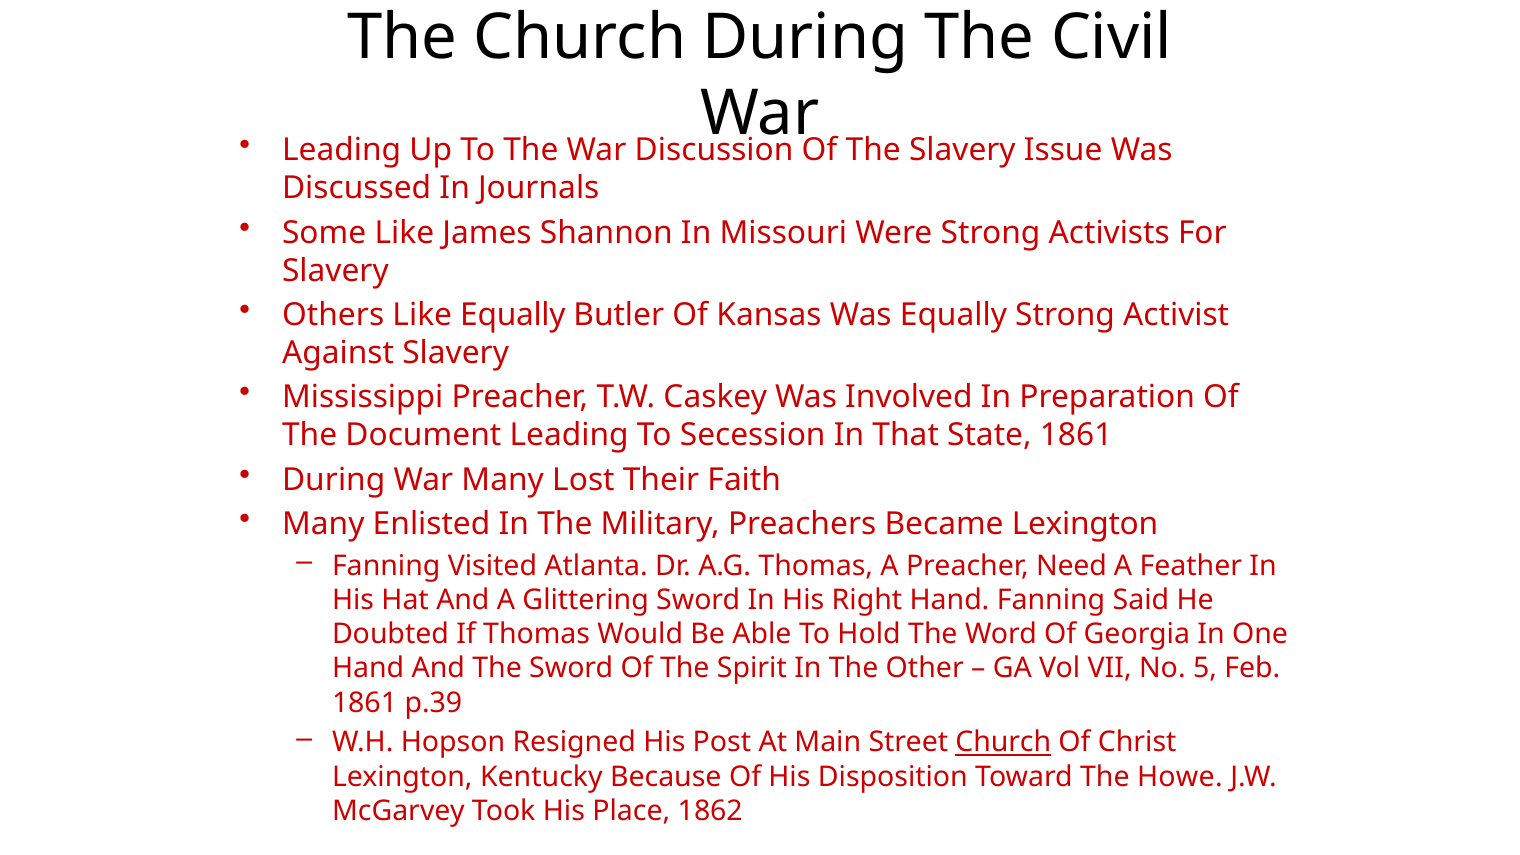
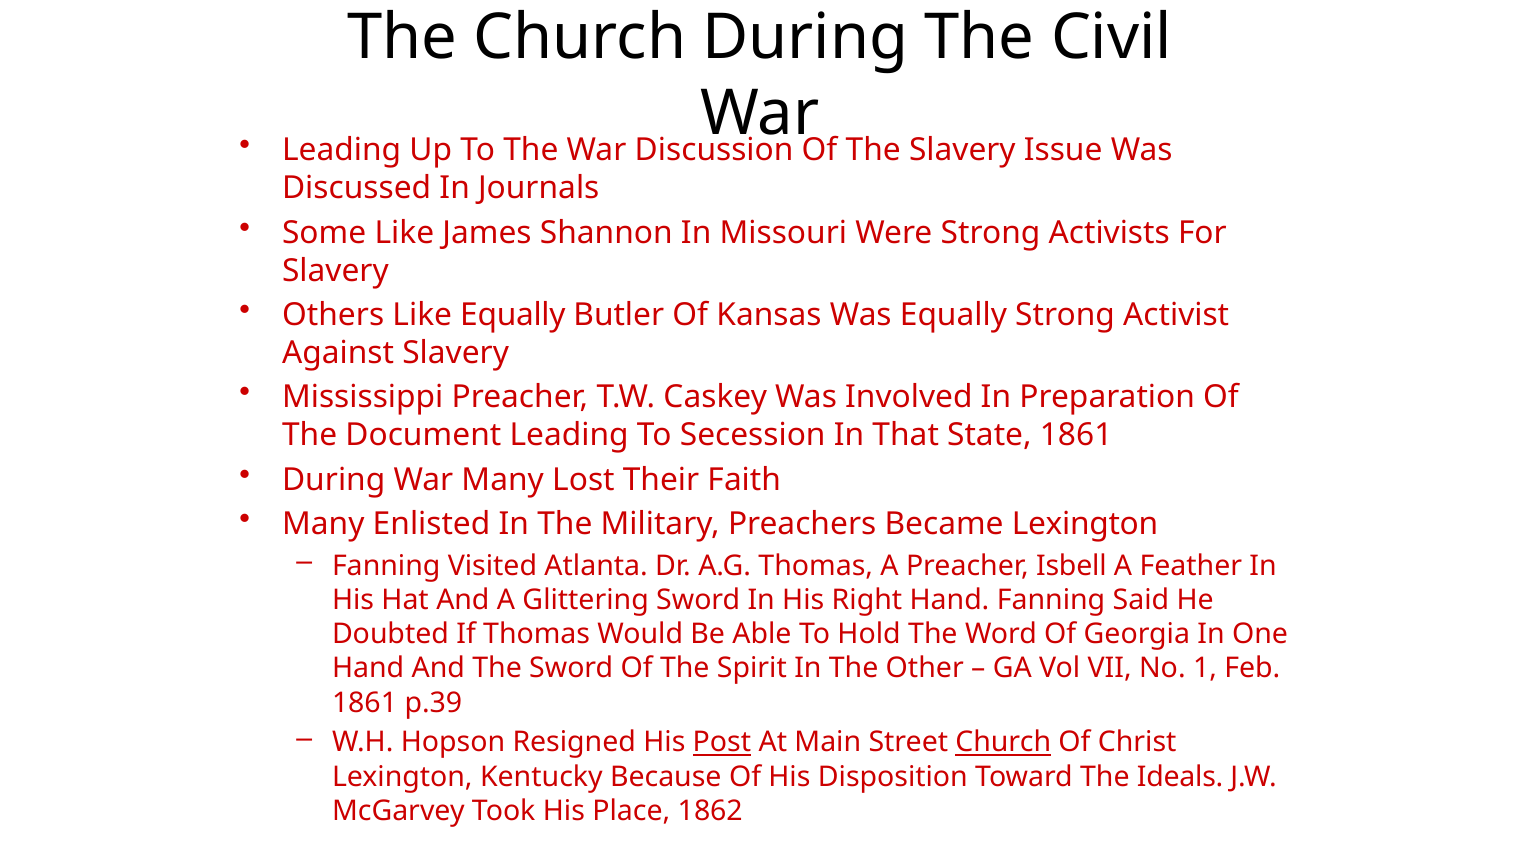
Need: Need -> Isbell
5: 5 -> 1
Post underline: none -> present
Howe: Howe -> Ideals
